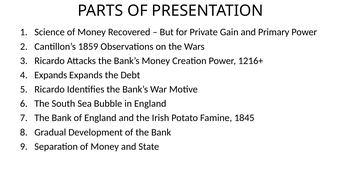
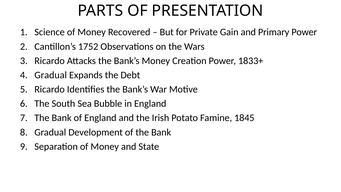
1859: 1859 -> 1752
1216+: 1216+ -> 1833+
Expands at (51, 75): Expands -> Gradual
